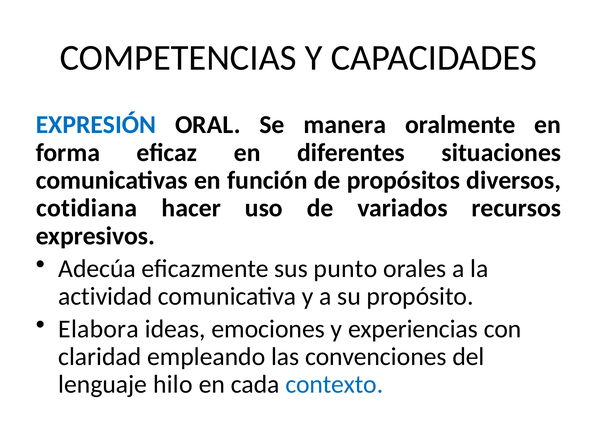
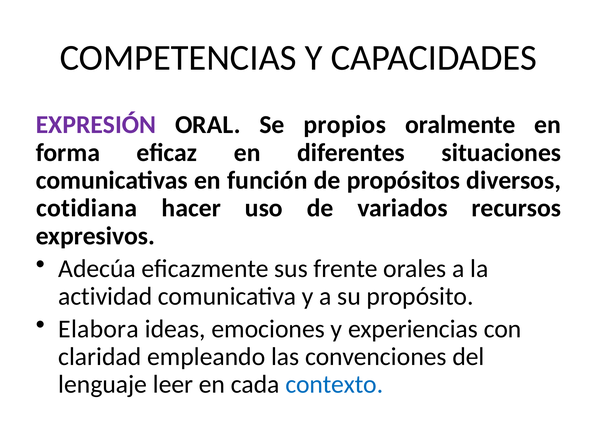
EXPRESIÓN colour: blue -> purple
manera: manera -> propios
punto: punto -> frente
hilo: hilo -> leer
